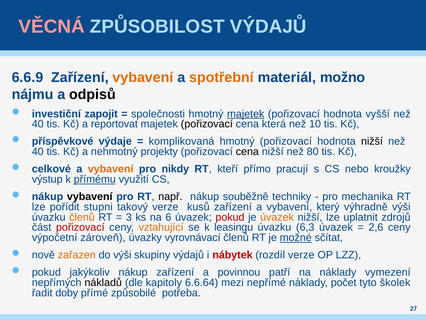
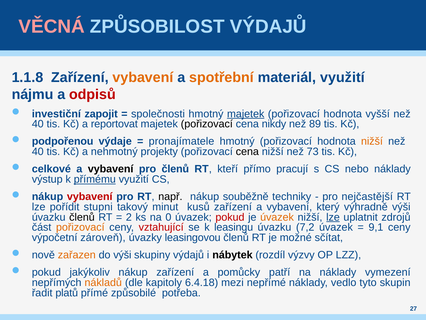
6.6.9: 6.6.9 -> 1.1.8
materiál možno: možno -> využití
odpisů colour: black -> red
která: která -> nikdy
10: 10 -> 89
příspěvkové: příspěvkové -> podpořenou
komplikovaná: komplikovaná -> pronajímatele
nižší at (372, 141) colour: black -> orange
80: 80 -> 73
vybavení at (111, 169) colour: orange -> black
pro nikdy: nikdy -> členů
nebo kroužky: kroužky -> náklady
vybavení at (90, 196) colour: black -> red
mechanika: mechanika -> nejčastější
takový verze: verze -> minut
členů at (82, 217) colour: orange -> black
3: 3 -> 2
6: 6 -> 0
lze at (333, 217) underline: none -> present
pořizovací at (80, 227) colour: red -> orange
vztahující colour: orange -> red
6,3: 6,3 -> 7,2
2,6: 2,6 -> 9,1
vyrovnávací: vyrovnávací -> leasingovou
možné underline: present -> none
nábytek colour: red -> black
rozdíl verze: verze -> výzvy
povinnou: povinnou -> pomůcky
nákladů colour: black -> orange
6.6.64: 6.6.64 -> 6.4.18
počet: počet -> vedlo
školek: školek -> skupin
doby: doby -> platů
